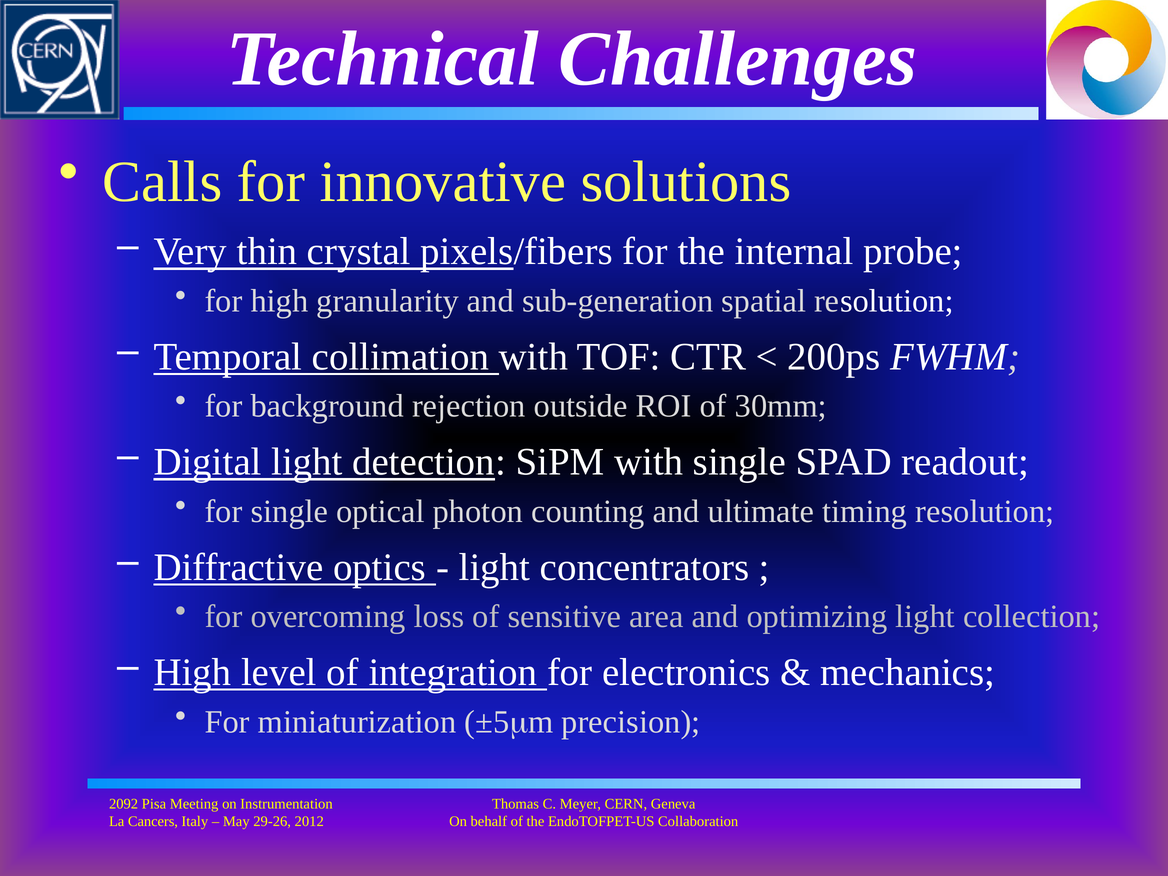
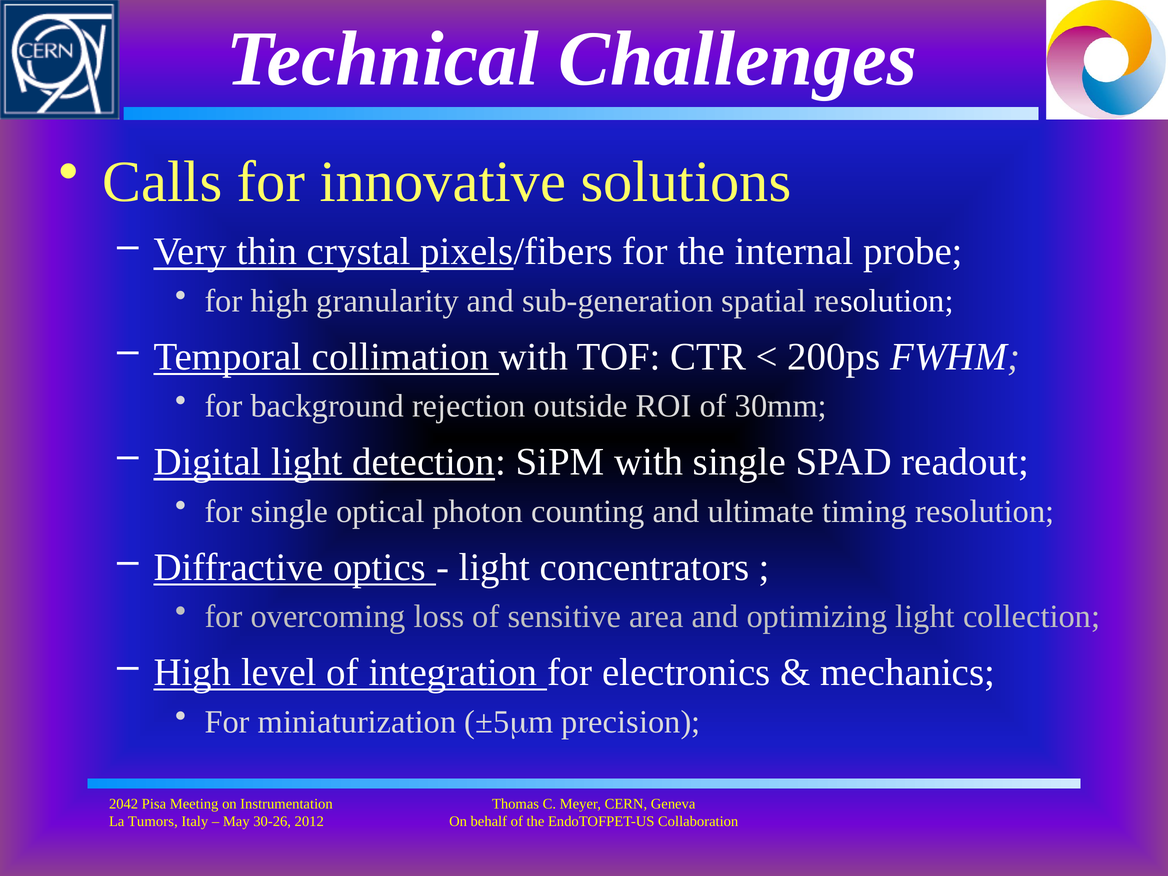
2092: 2092 -> 2042
Cancers: Cancers -> Tumors
29-26: 29-26 -> 30-26
